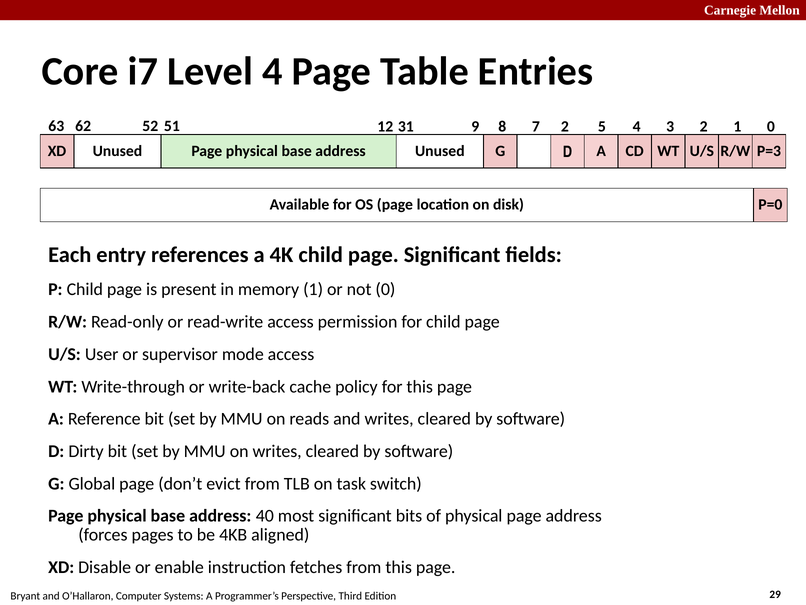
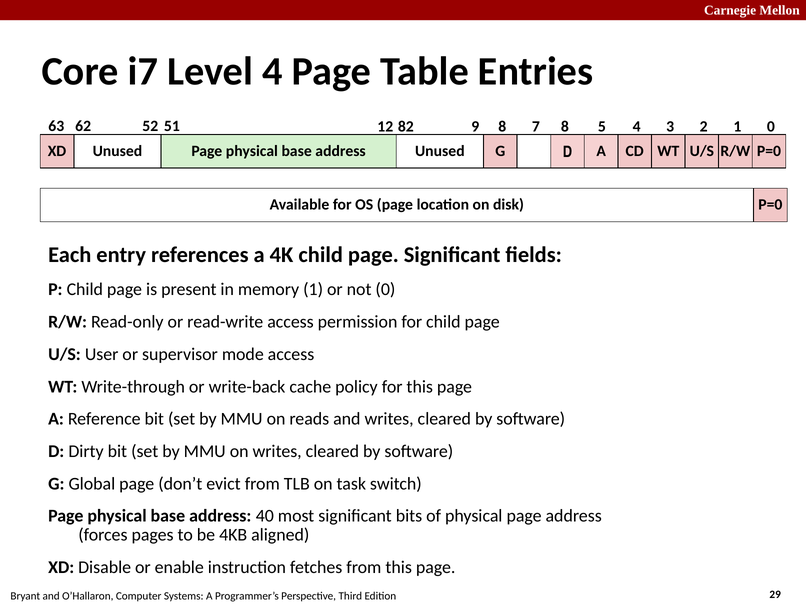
31: 31 -> 82
7 2: 2 -> 8
R/W P=3: P=3 -> P=0
